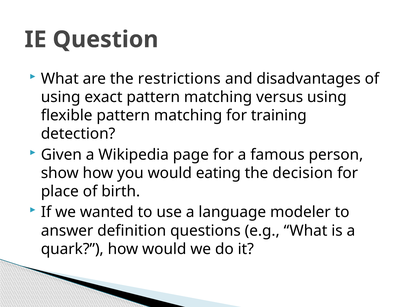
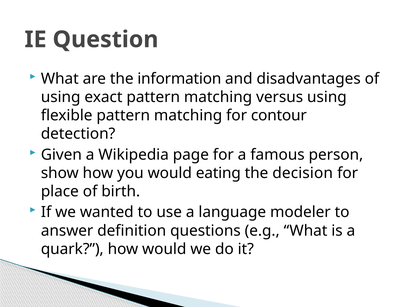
restrictions: restrictions -> information
training: training -> contour
